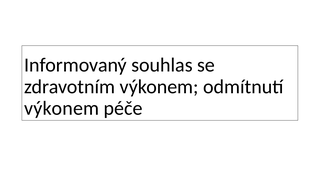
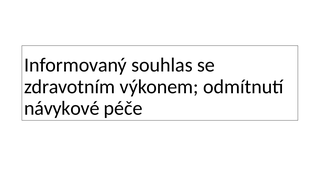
výkonem at (62, 108): výkonem -> návykové
